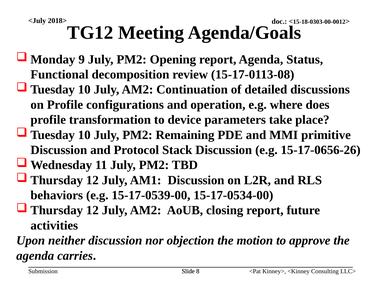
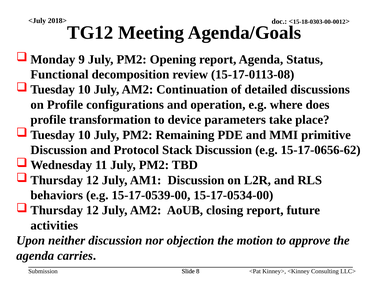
15-17-0656-26: 15-17-0656-26 -> 15-17-0656-62
